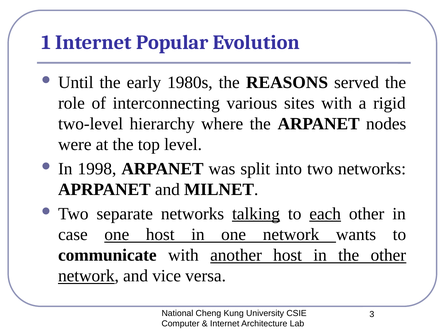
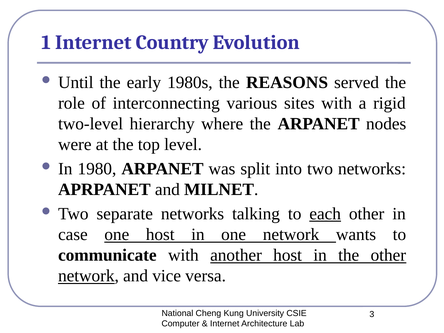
Popular: Popular -> Country
1998: 1998 -> 1980
talking underline: present -> none
